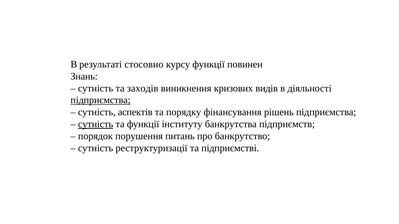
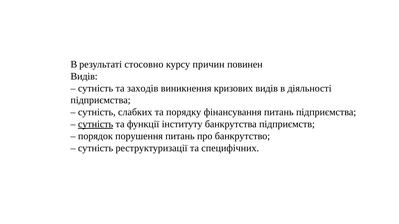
курсу функції: функції -> причин
Знань at (84, 76): Знань -> Видів
підприємства at (101, 100) underline: present -> none
аспектів: аспектів -> слабких
фінансування рішень: рішень -> питань
підприємстві: підприємстві -> специфічних
